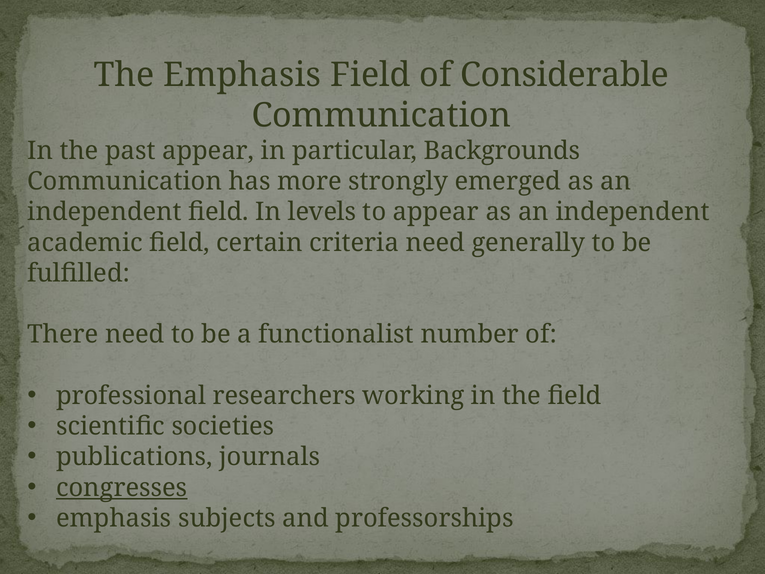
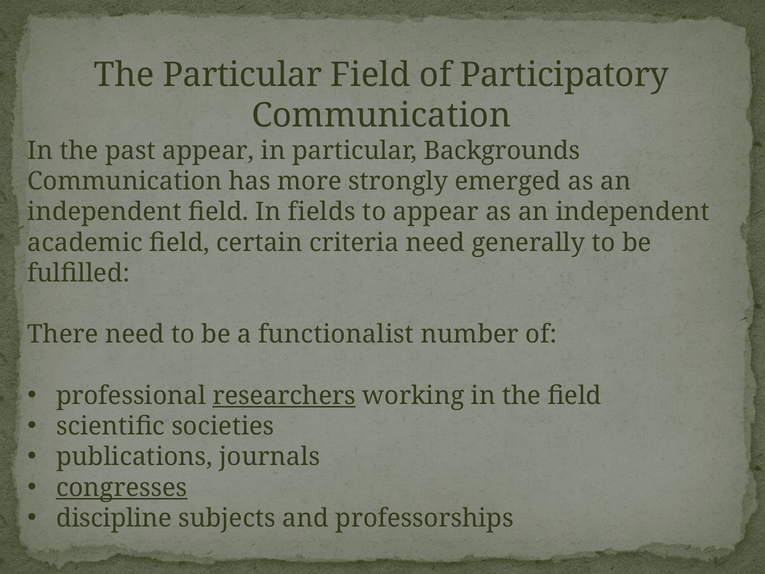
The Emphasis: Emphasis -> Particular
Considerable: Considerable -> Participatory
levels: levels -> fields
researchers underline: none -> present
emphasis at (114, 518): emphasis -> discipline
